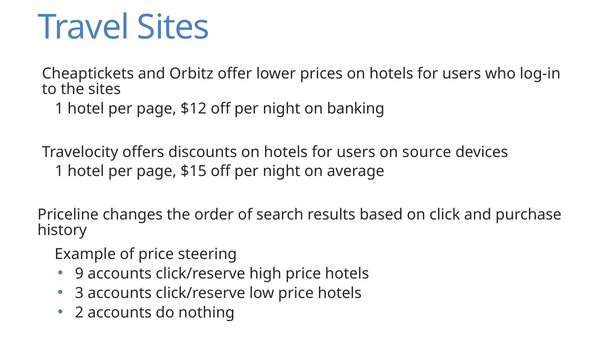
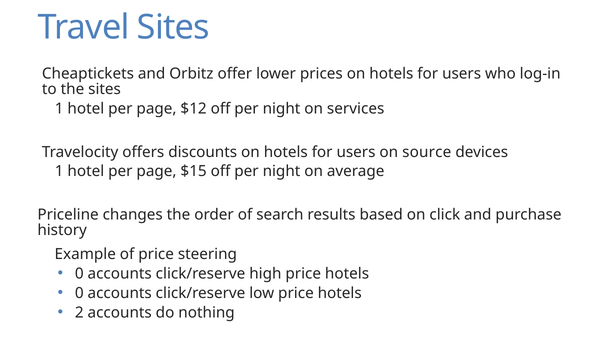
banking: banking -> services
9 at (79, 273): 9 -> 0
3 at (79, 293): 3 -> 0
